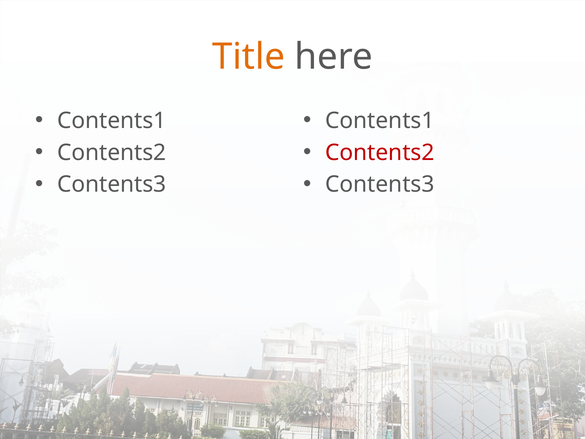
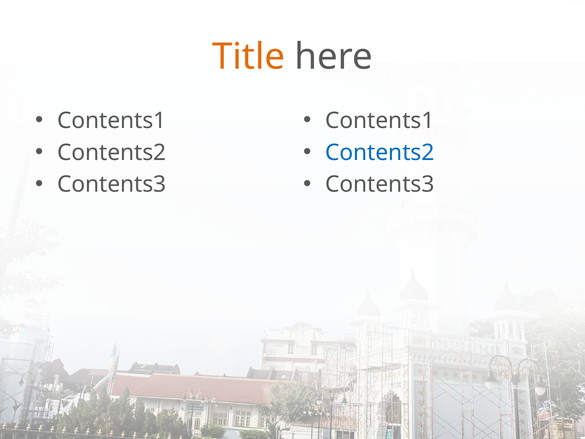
Contents2 at (380, 152) colour: red -> blue
